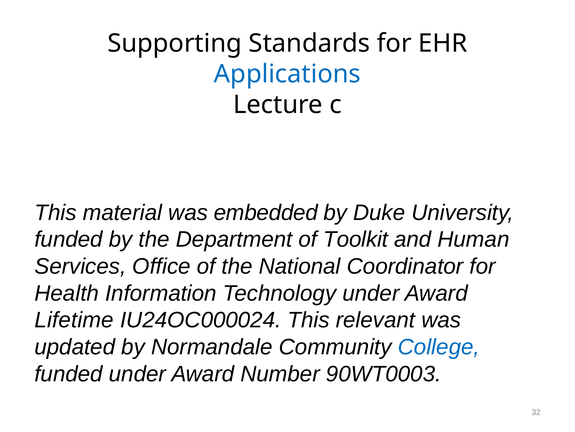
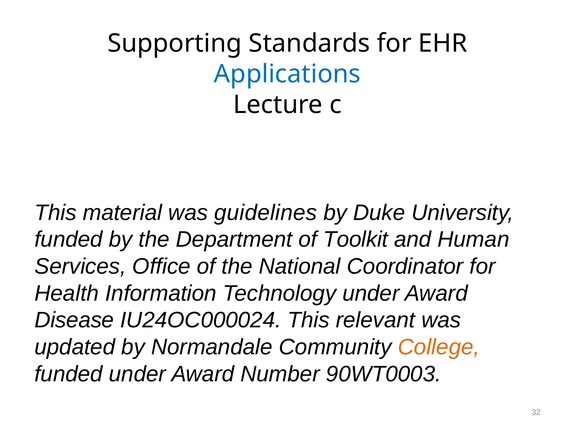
embedded: embedded -> guidelines
Lifetime: Lifetime -> Disease
College colour: blue -> orange
